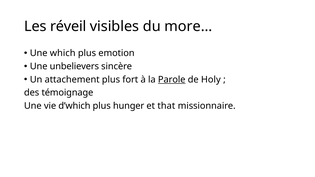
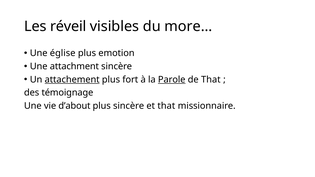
which: which -> église
unbelievers: unbelievers -> attachment
attachement underline: none -> present
de Holy: Holy -> That
d’which: d’which -> d’about
plus hunger: hunger -> sincère
